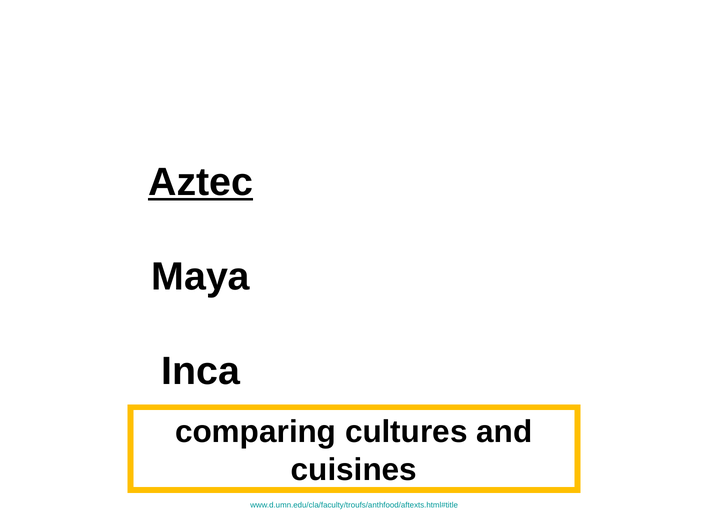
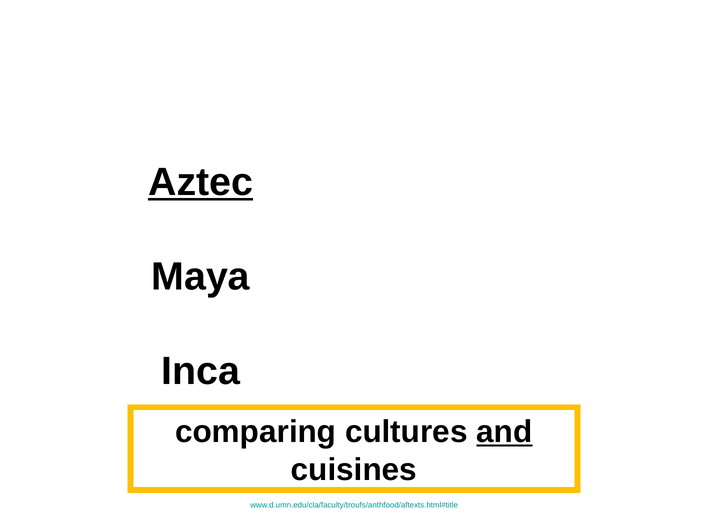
and underline: none -> present
